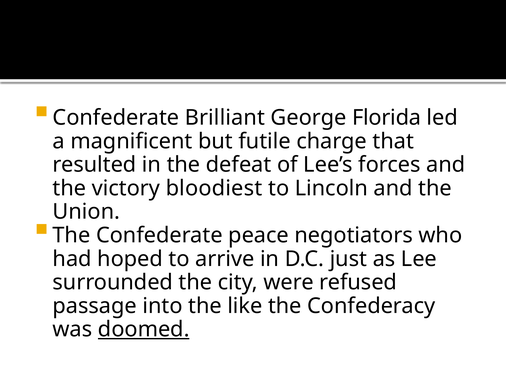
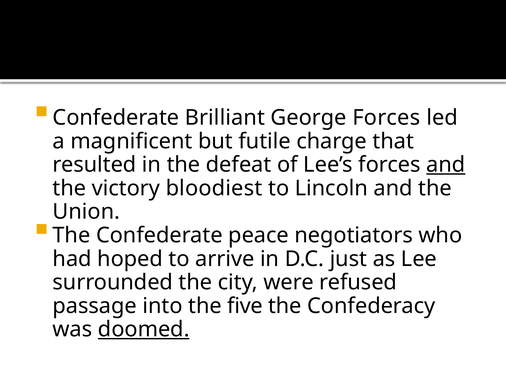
George Florida: Florida -> Forces
and at (446, 165) underline: none -> present
like: like -> five
